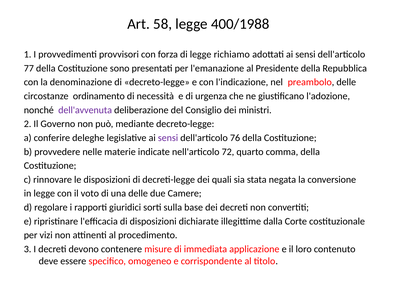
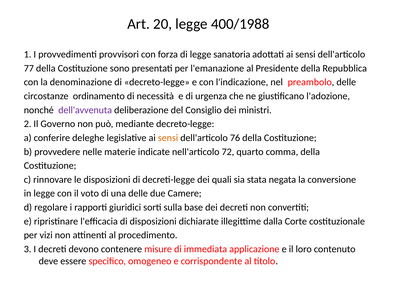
58: 58 -> 20
richiamo: richiamo -> sanatoria
sensi at (168, 138) colour: purple -> orange
